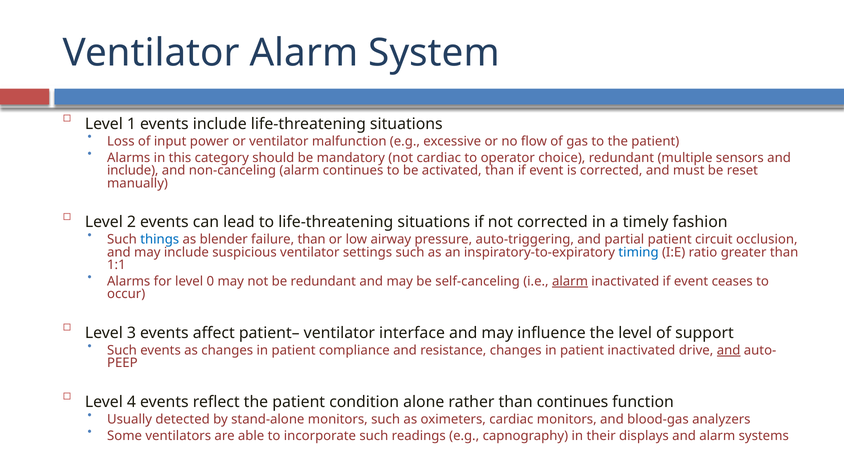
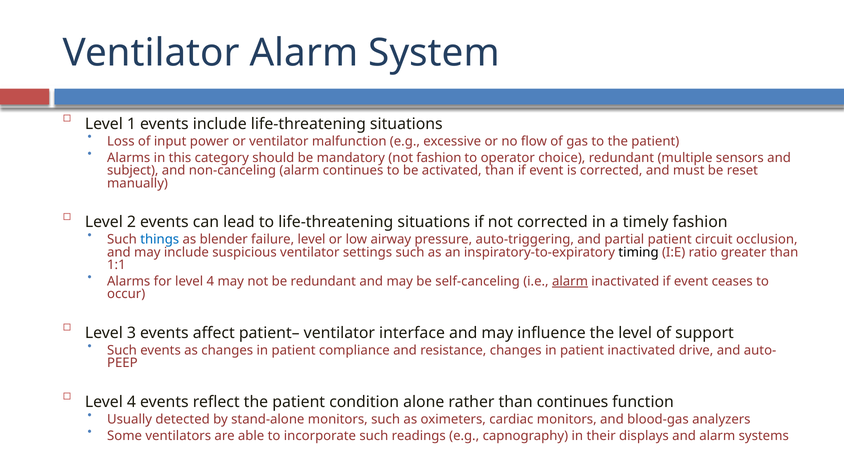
not cardiac: cardiac -> fashion
include at (133, 170): include -> subject
failure than: than -> level
timing colour: blue -> black
for level 0: 0 -> 4
and at (729, 350) underline: present -> none
